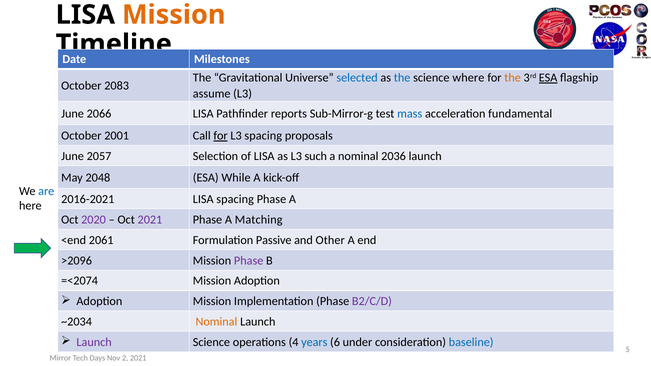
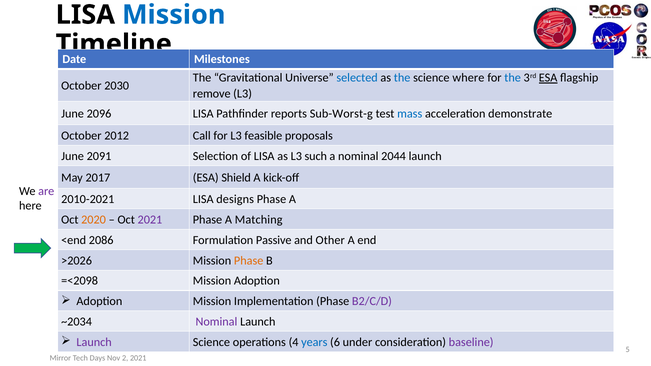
Mission at (174, 15) colour: orange -> blue
the at (513, 78) colour: orange -> blue
2083: 2083 -> 2030
assume: assume -> remove
2066: 2066 -> 2096
Sub-Mirror-g: Sub-Mirror-g -> Sub-Worst-g
fundamental: fundamental -> demonstrate
2001: 2001 -> 2012
for at (221, 136) underline: present -> none
L3 spacing: spacing -> feasible
2057: 2057 -> 2091
2036: 2036 -> 2044
2048: 2048 -> 2017
While: While -> Shield
are colour: blue -> purple
2016-2021: 2016-2021 -> 2010-2021
LISA spacing: spacing -> designs
2020 colour: purple -> orange
2061: 2061 -> 2086
>2096: >2096 -> >2026
Phase at (249, 261) colour: purple -> orange
=<2074: =<2074 -> =<2098
Nominal at (216, 322) colour: orange -> purple
baseline colour: blue -> purple
